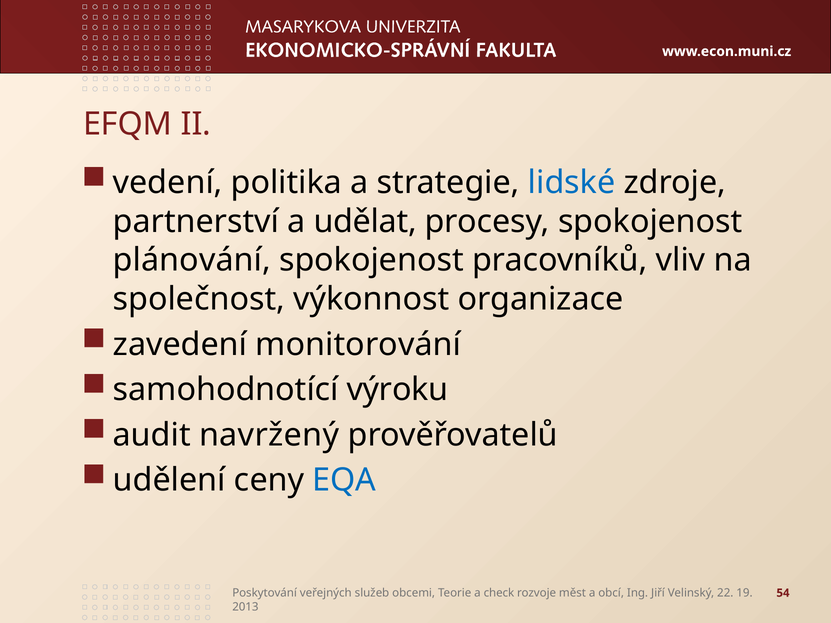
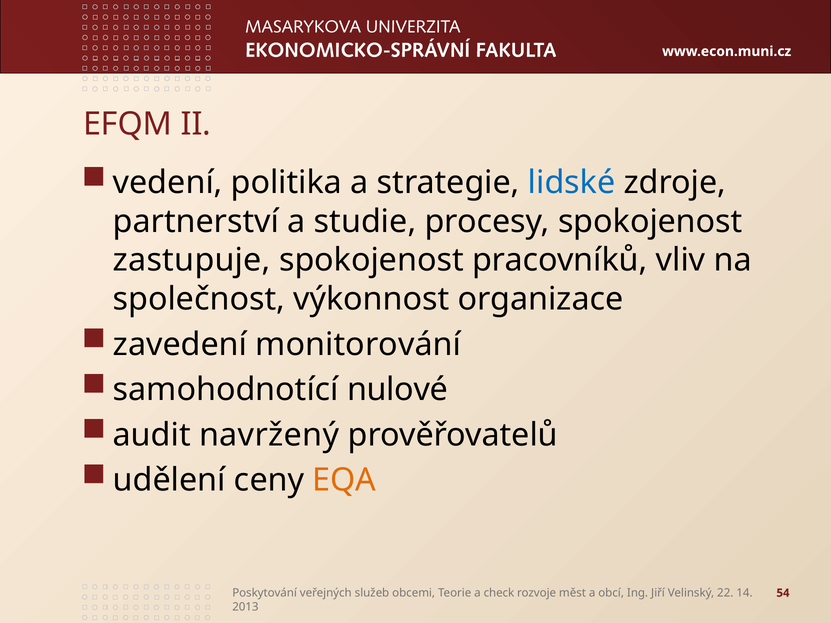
udělat: udělat -> studie
plánování: plánování -> zastupuje
výroku: výroku -> nulové
EQA colour: blue -> orange
19: 19 -> 14
